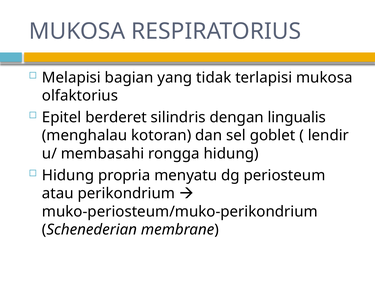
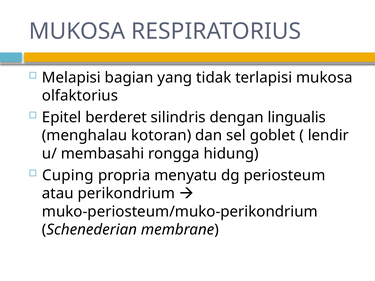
Hidung at (68, 176): Hidung -> Cuping
